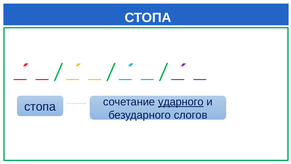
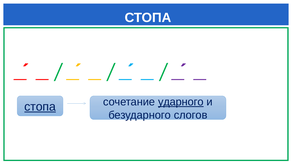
стопа at (40, 107) underline: none -> present
